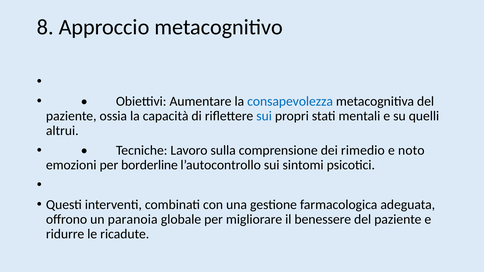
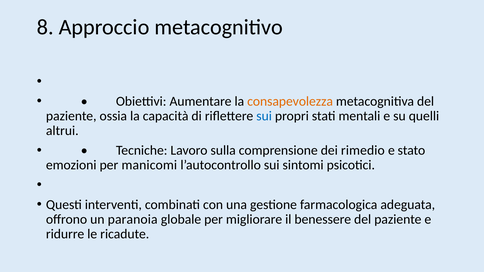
consapevolezza colour: blue -> orange
noto: noto -> stato
borderline: borderline -> manicomi
